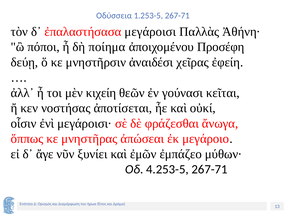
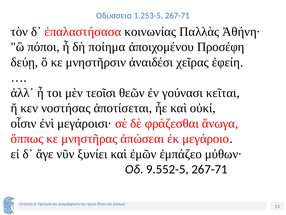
μεγάροισι: μεγάροισι -> κοινωνίας
κιχείη: κιχείη -> τεοῖσι
4.253-5: 4.253-5 -> 9.552-5
